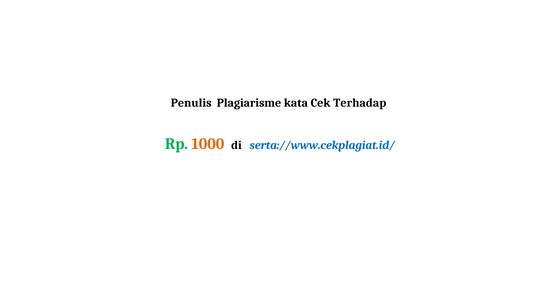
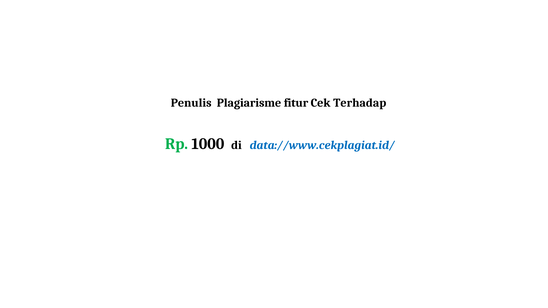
kata: kata -> fitur
1000 colour: orange -> black
serta://www.cekplagiat.id/: serta://www.cekplagiat.id/ -> data://www.cekplagiat.id/
